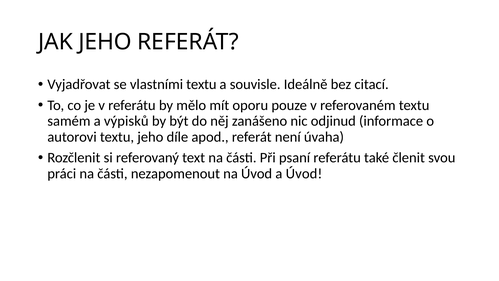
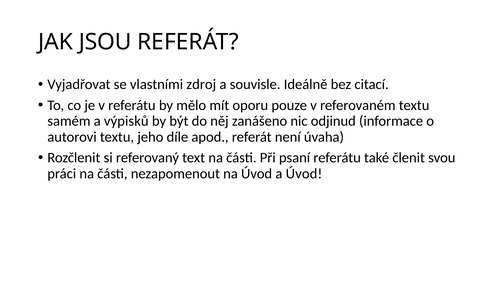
JAK JEHO: JEHO -> JSOU
vlastními textu: textu -> zdroj
